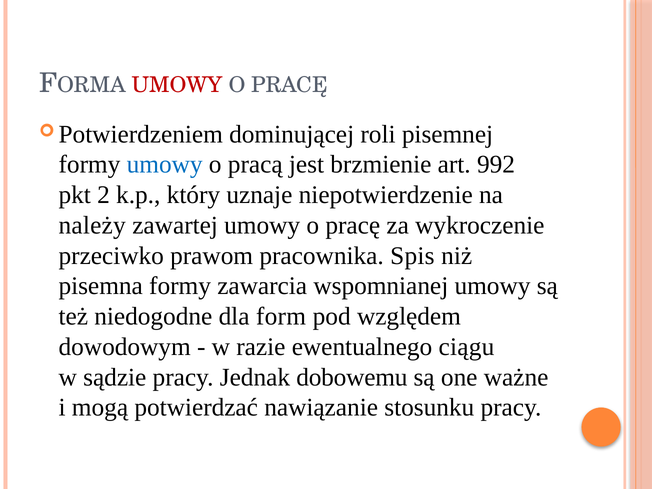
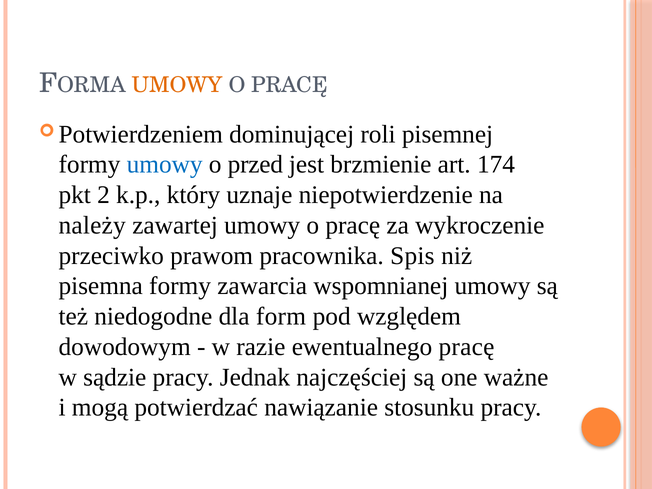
UMOWY at (177, 85) colour: red -> orange
pracą: pracą -> przed
992: 992 -> 174
ewentualnego ciągu: ciągu -> pracę
dobowemu: dobowemu -> najczęściej
